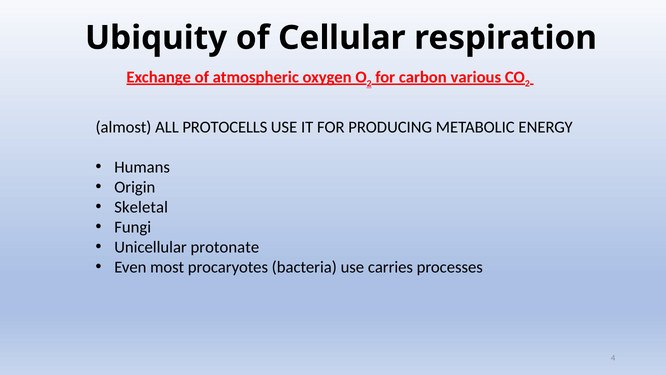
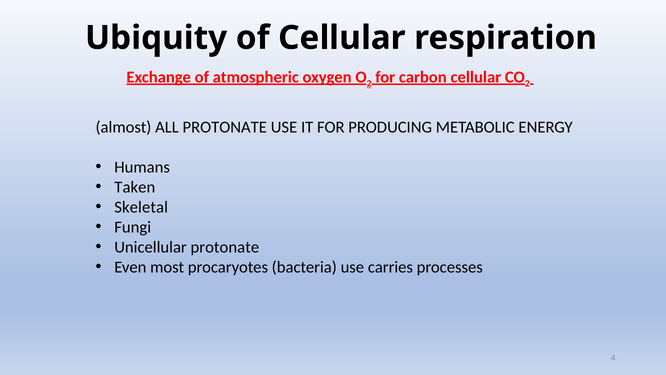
carbon various: various -> cellular
ALL PROTOCELLS: PROTOCELLS -> PROTONATE
Origin: Origin -> Taken
